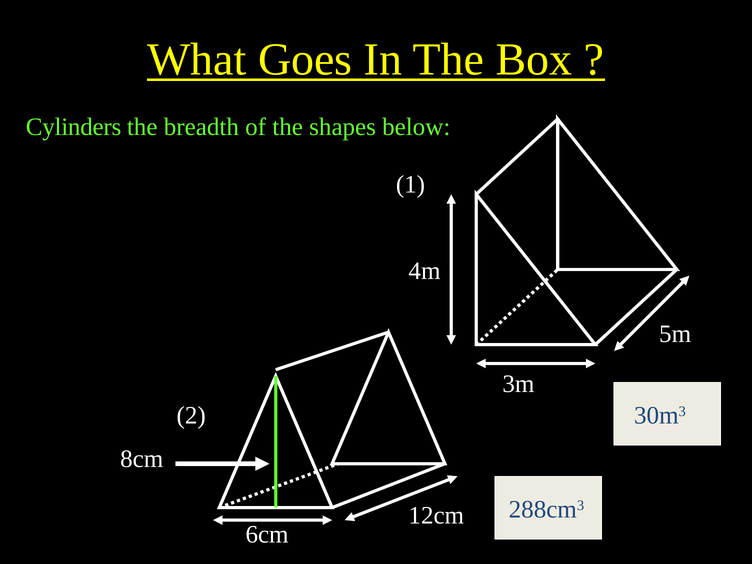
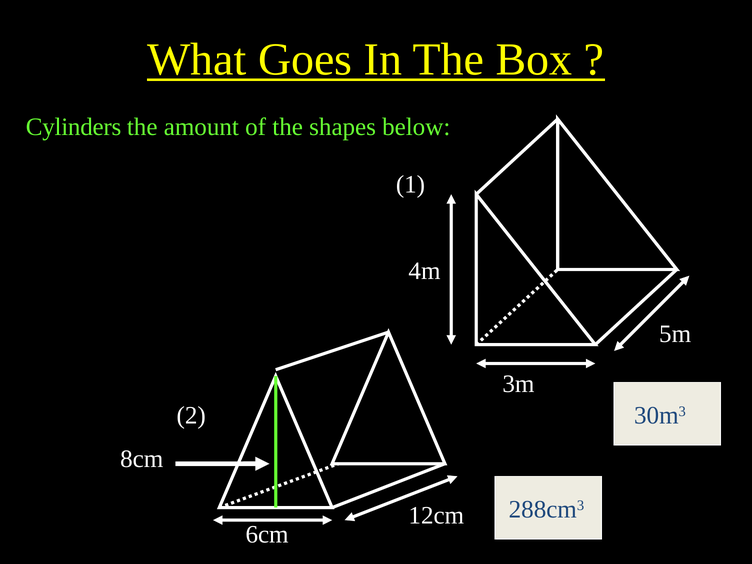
breadth: breadth -> amount
